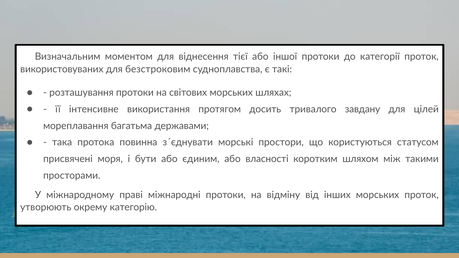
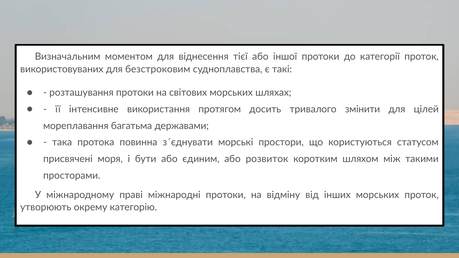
завдану: завдану -> змінити
власності: власності -> розвиток
